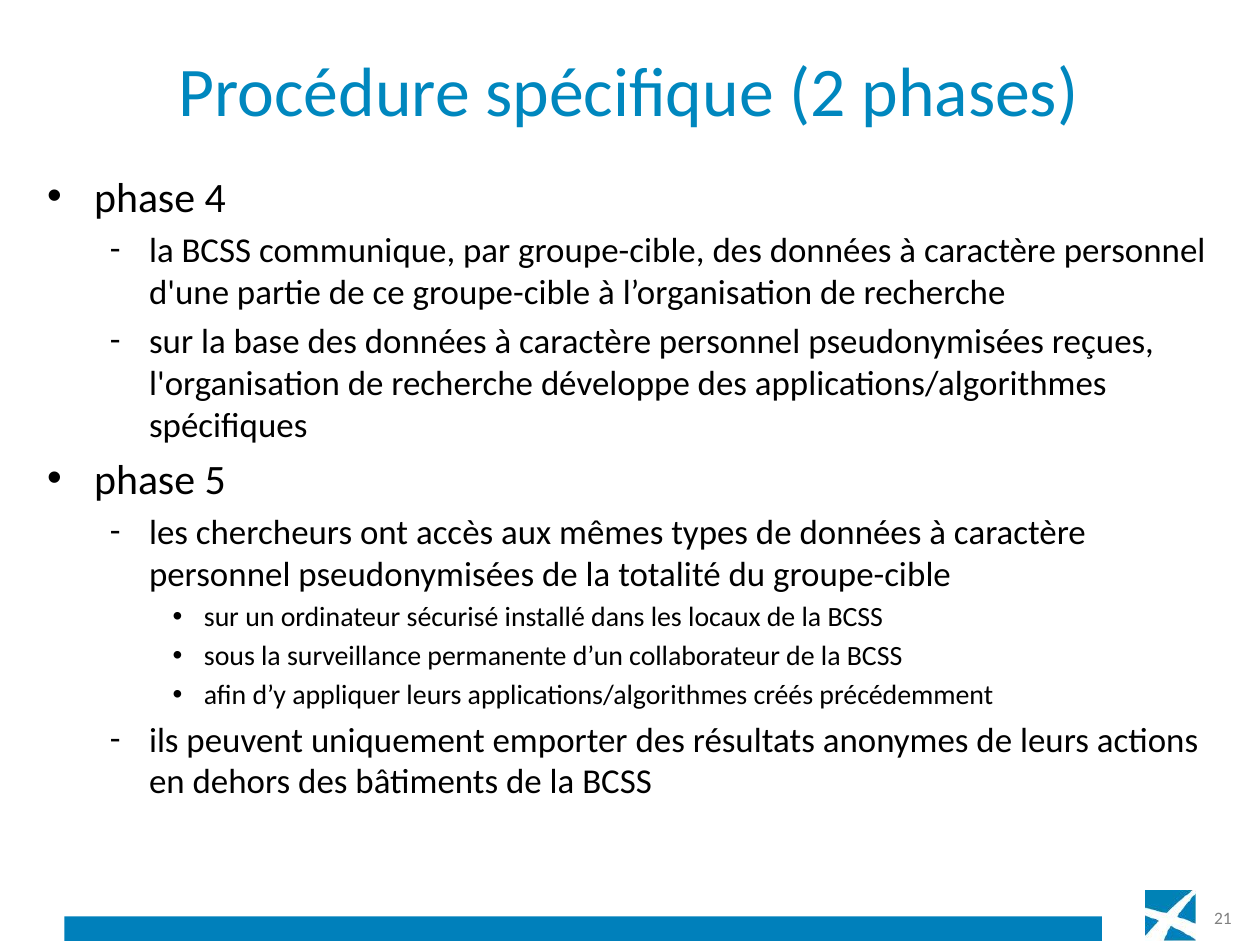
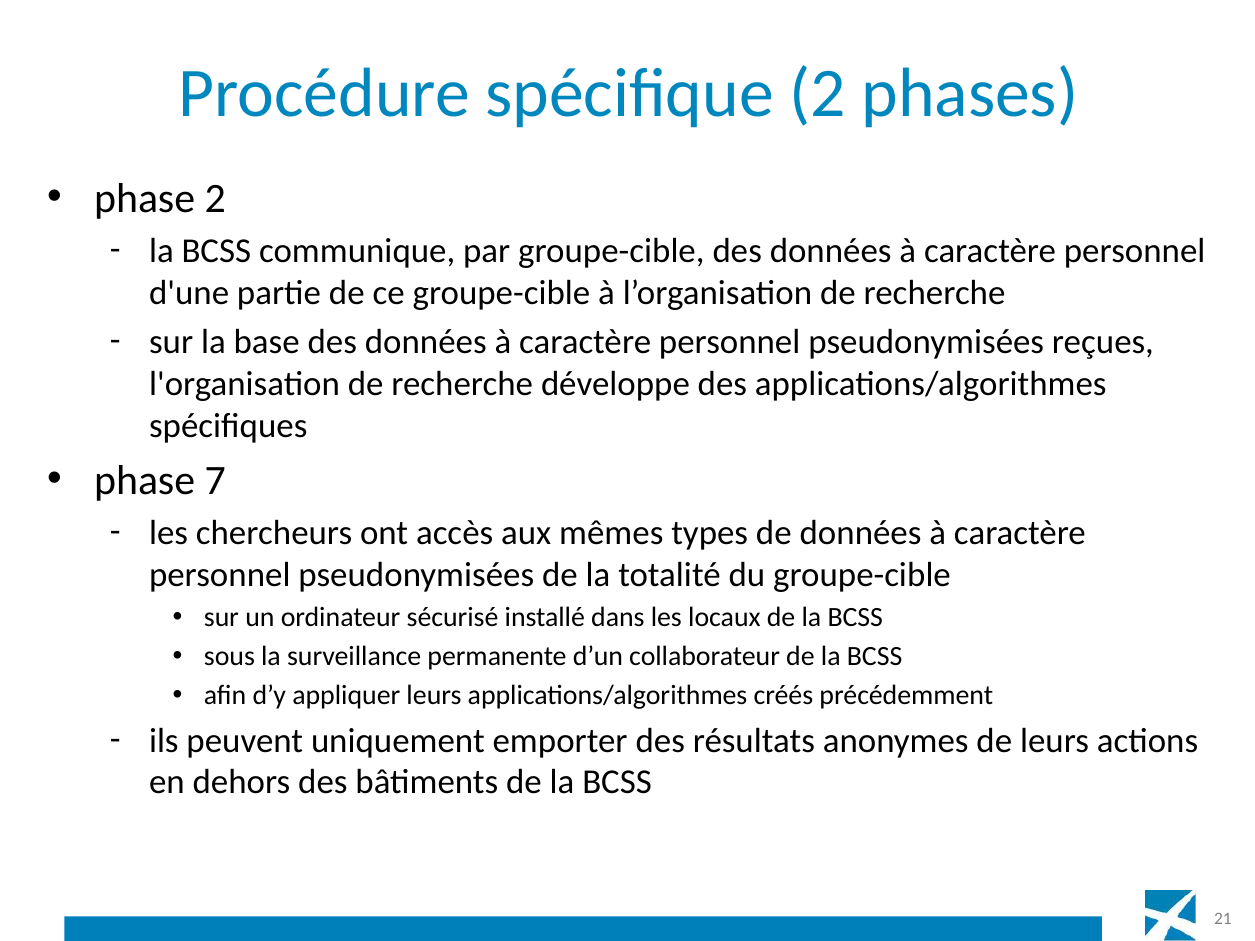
phase 4: 4 -> 2
5: 5 -> 7
